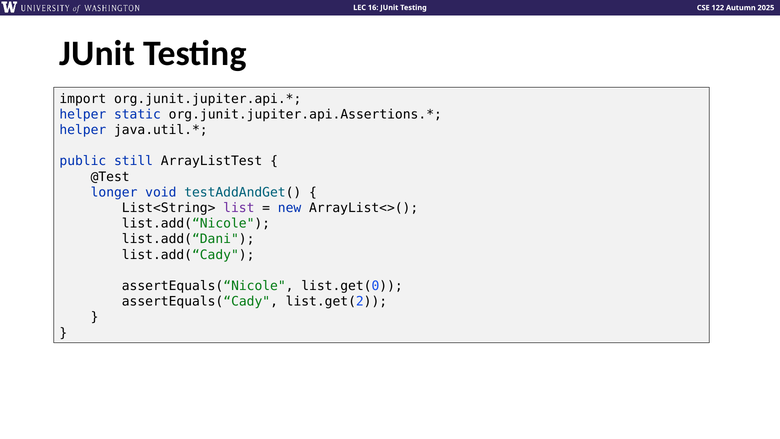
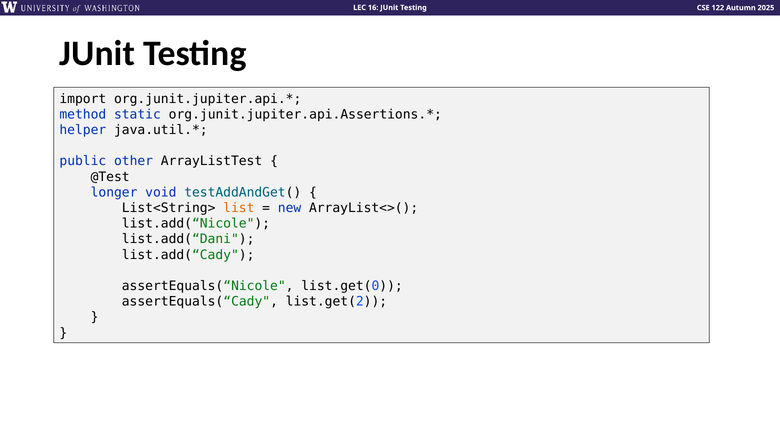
helper at (83, 114): helper -> method
still: still -> other
list colour: purple -> orange
